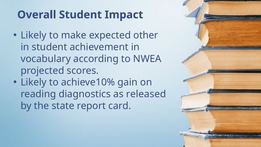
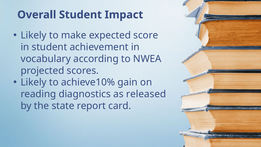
other: other -> score
